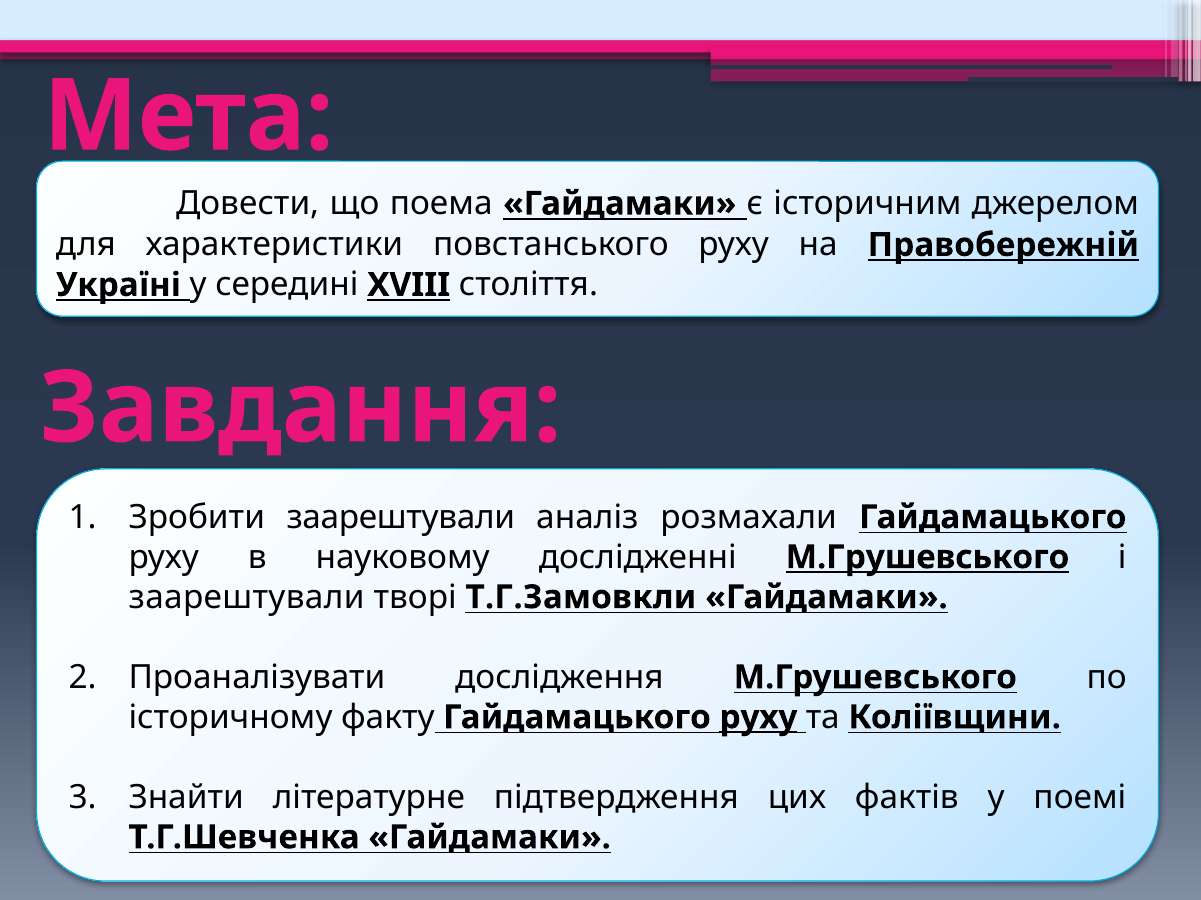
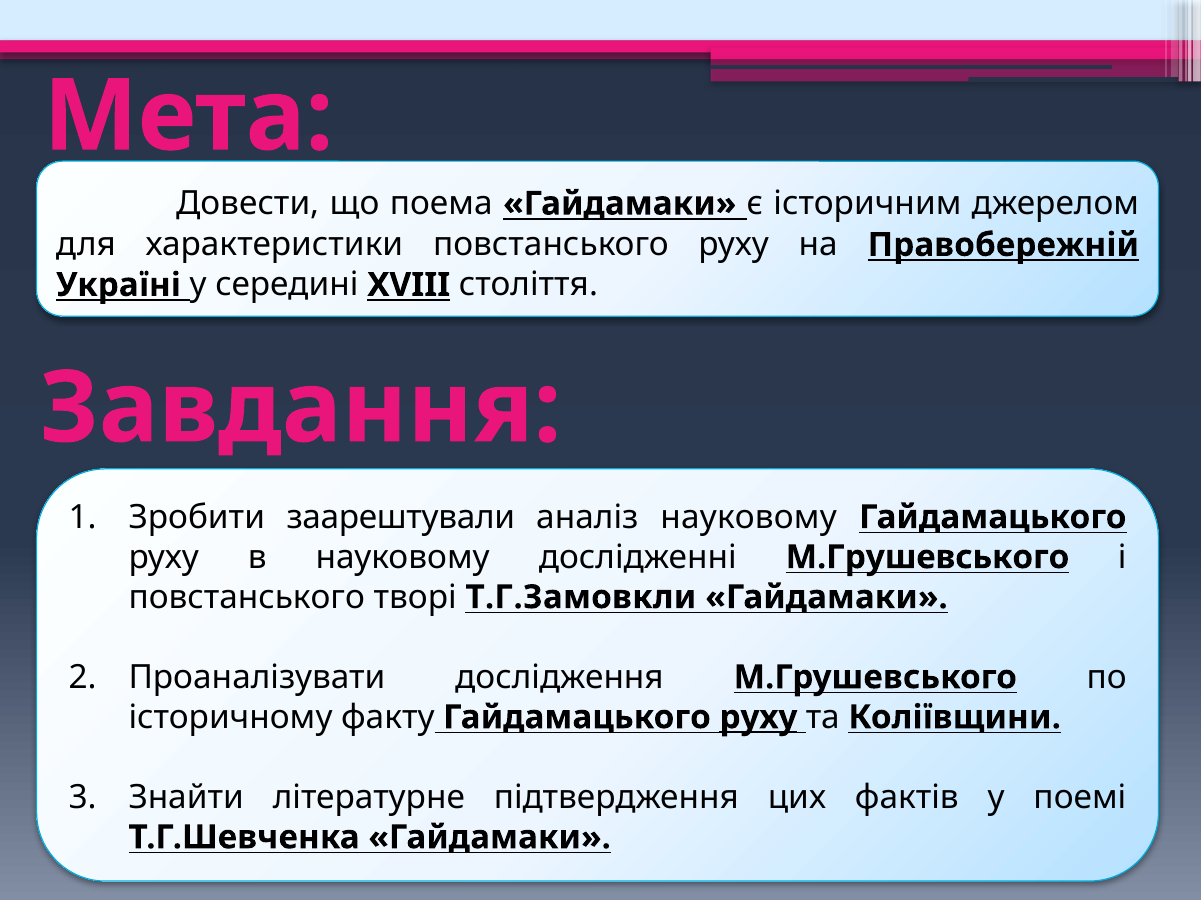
аналіз розмахали: розмахали -> науковому
М.Грушевського at (928, 558) underline: present -> none
заарештували at (247, 598): заарештували -> повстанського
